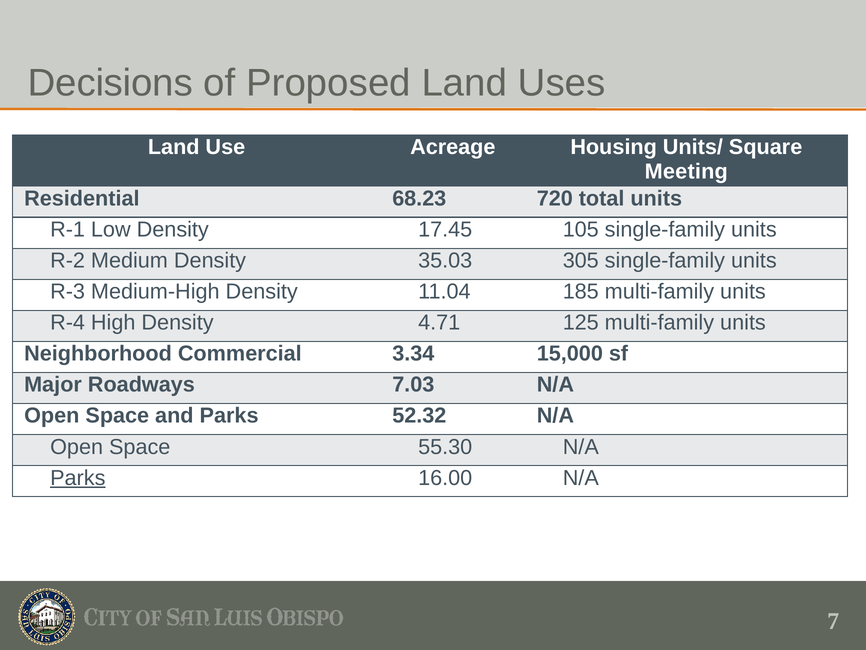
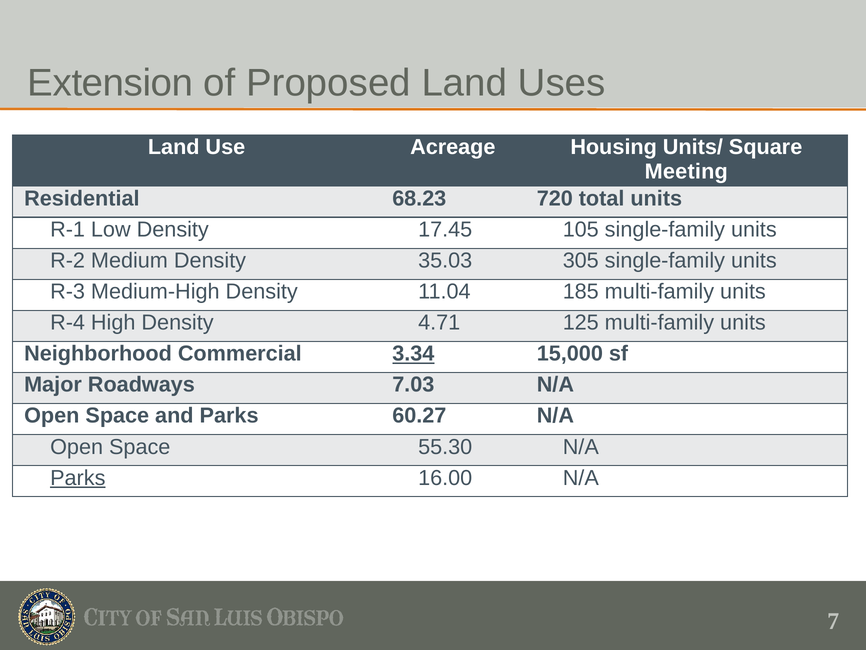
Decisions: Decisions -> Extension
3.34 underline: none -> present
52.32: 52.32 -> 60.27
